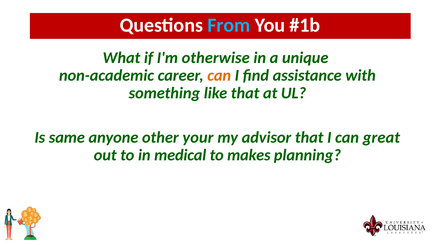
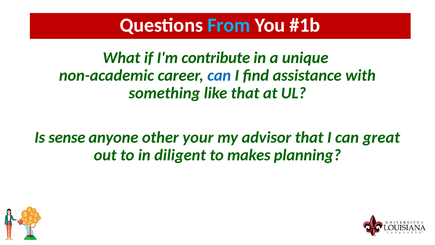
otherwise: otherwise -> contribute
can at (219, 75) colour: orange -> blue
same: same -> sense
medical: medical -> diligent
